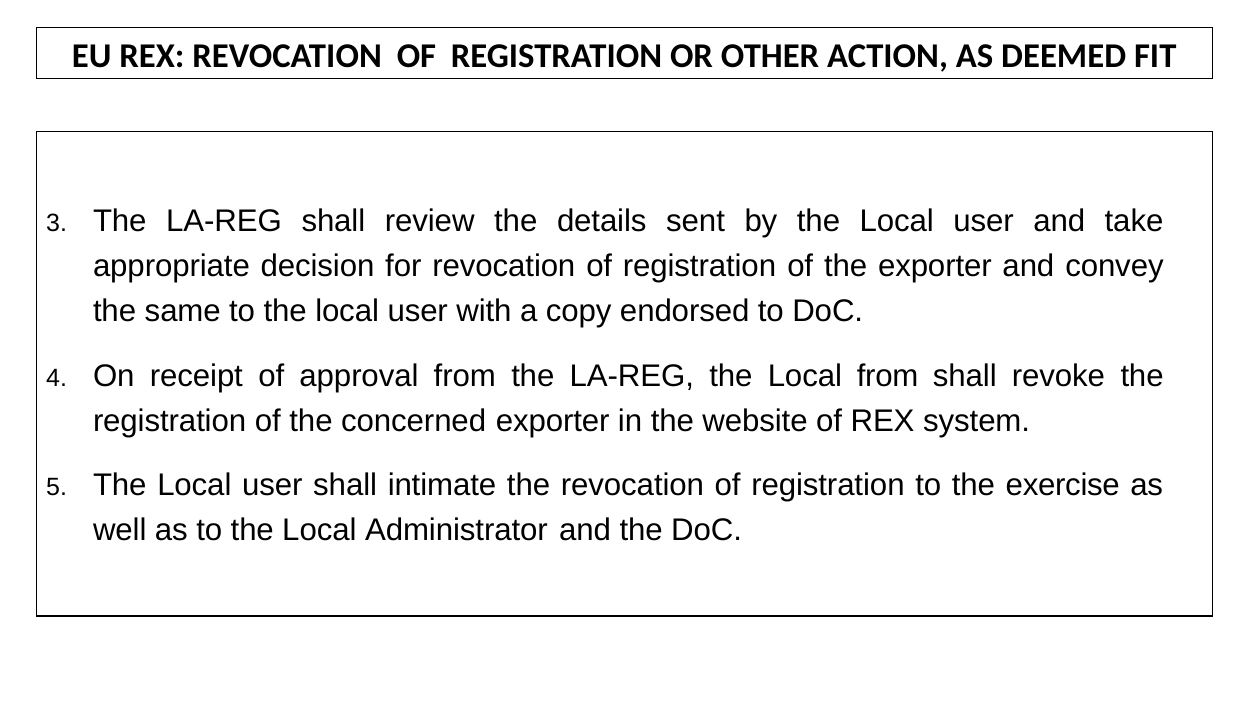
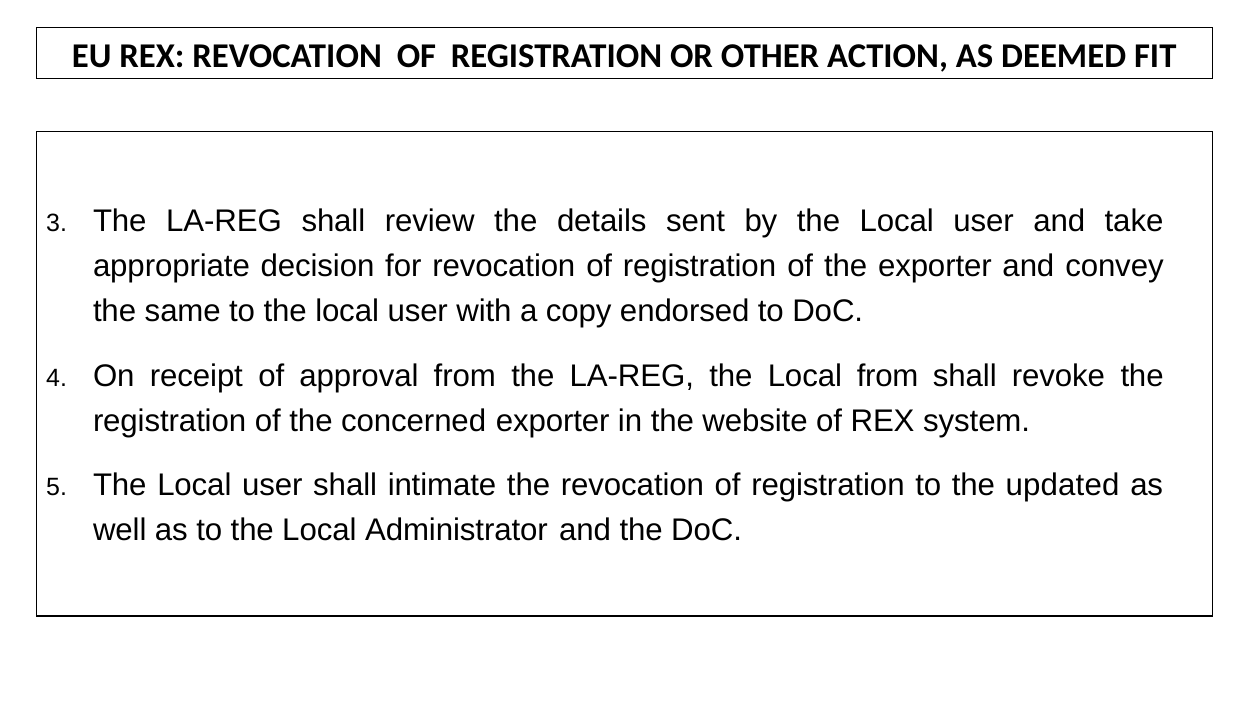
exercise: exercise -> updated
